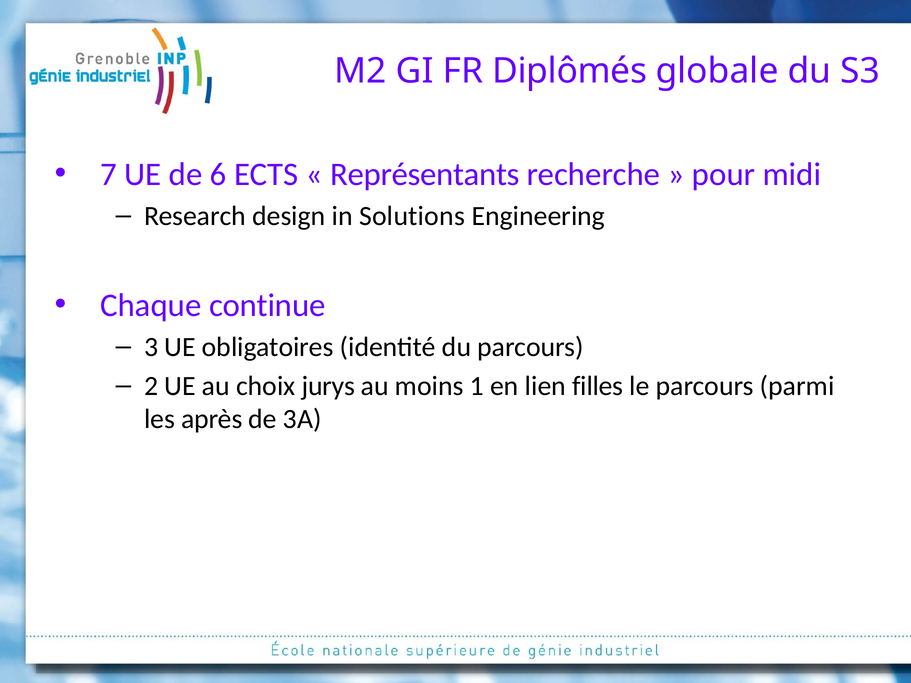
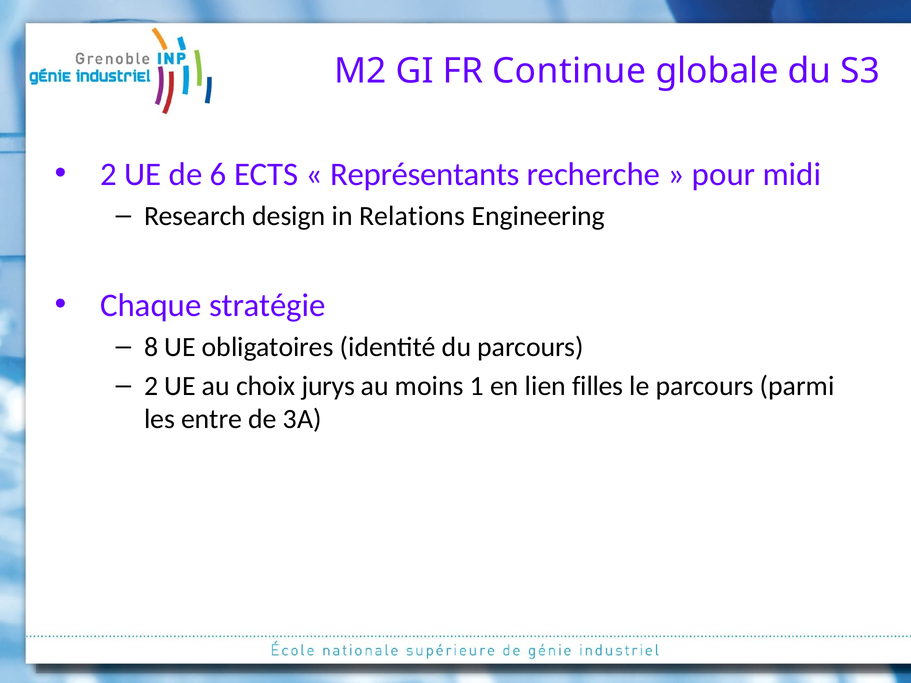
Diplômés: Diplômés -> Continue
7 at (109, 174): 7 -> 2
Solutions: Solutions -> Relations
continue: continue -> stratégie
3: 3 -> 8
après: après -> entre
